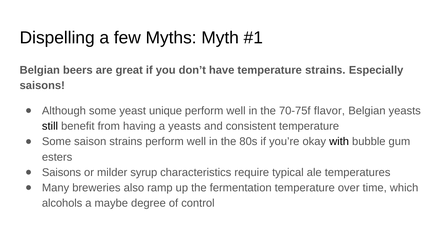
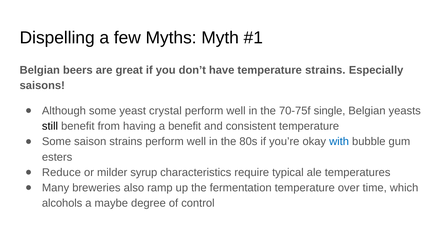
unique: unique -> crystal
flavor: flavor -> single
a yeasts: yeasts -> benefit
with colour: black -> blue
Saisons at (62, 172): Saisons -> Reduce
